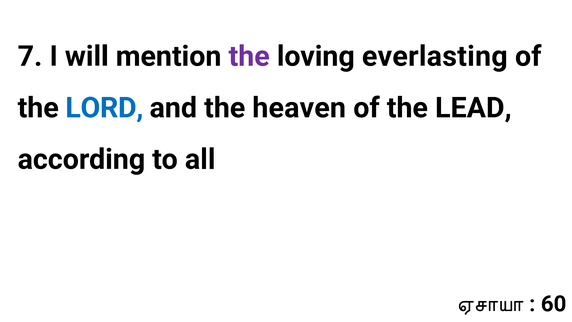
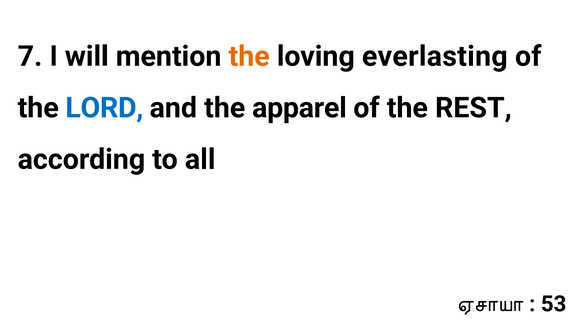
the at (249, 56) colour: purple -> orange
heaven: heaven -> apparel
LEAD: LEAD -> REST
60: 60 -> 53
